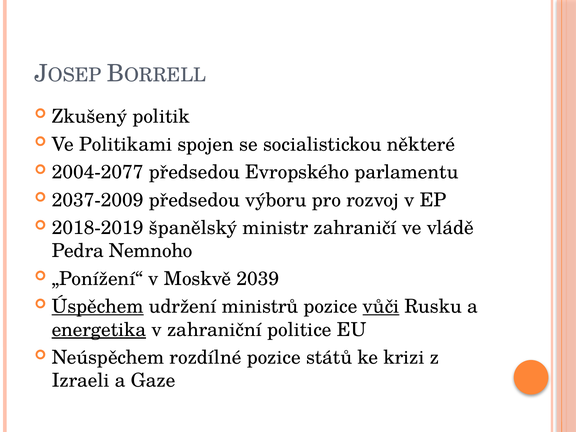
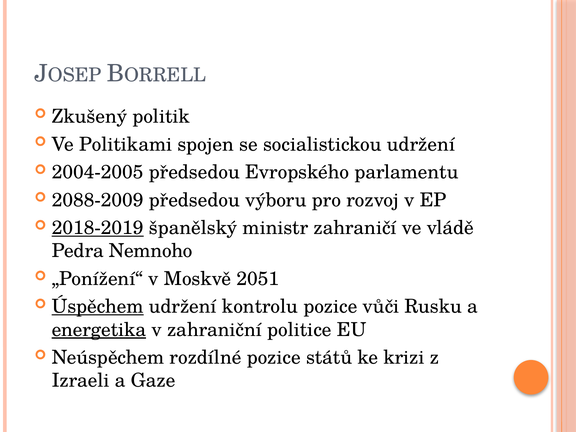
socialistickou některé: některé -> udržení
2004-2077: 2004-2077 -> 2004-2005
2037-2009: 2037-2009 -> 2088-2009
2018-2019 underline: none -> present
2039: 2039 -> 2051
ministrů: ministrů -> kontrolu
vůči underline: present -> none
